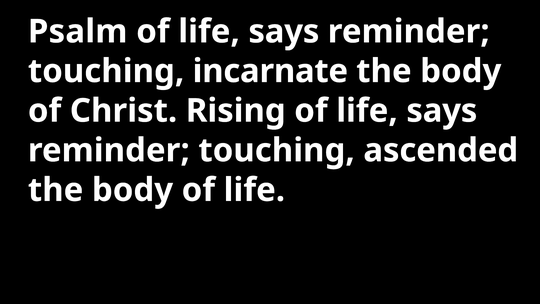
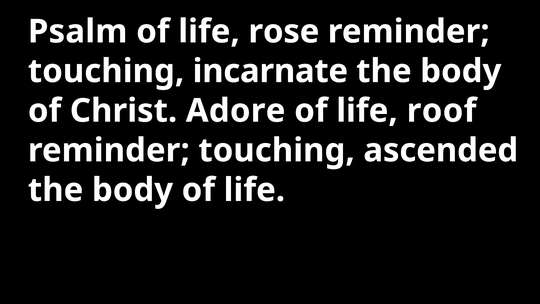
says at (284, 32): says -> rose
Rising: Rising -> Adore
says at (442, 111): says -> roof
